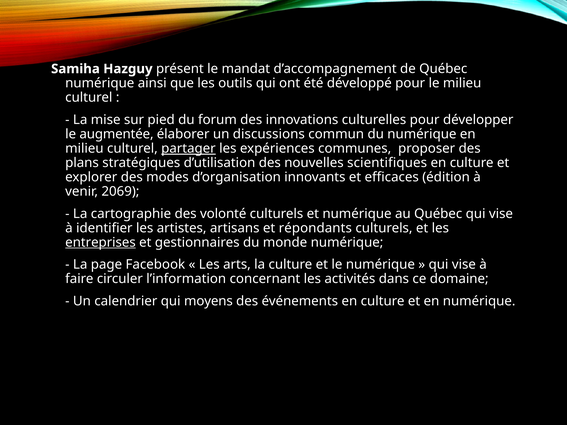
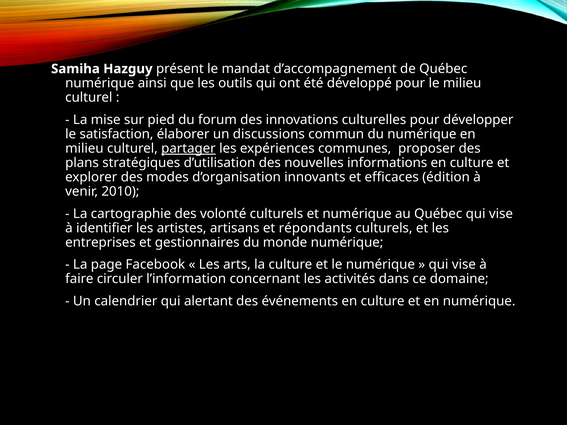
augmentée: augmentée -> satisfaction
scientifiques: scientifiques -> informations
2069: 2069 -> 2010
entreprises underline: present -> none
moyens: moyens -> alertant
